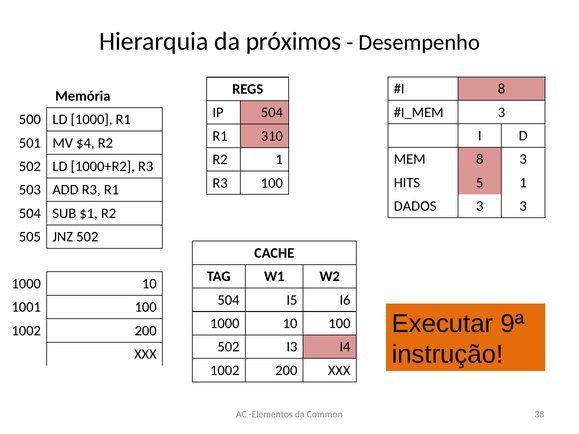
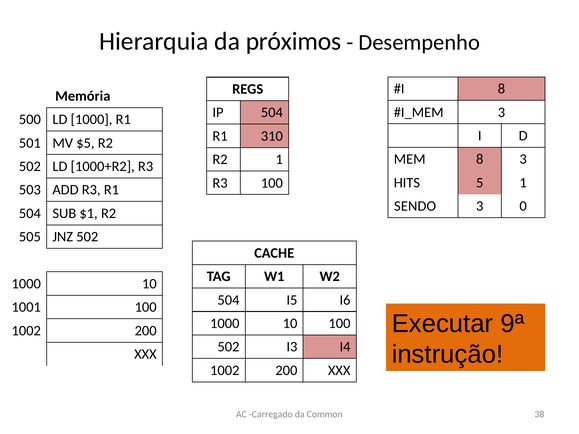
$4: $4 -> $5
DADOS: DADOS -> SENDO
3 3: 3 -> 0
Elementos: Elementos -> Carregado
